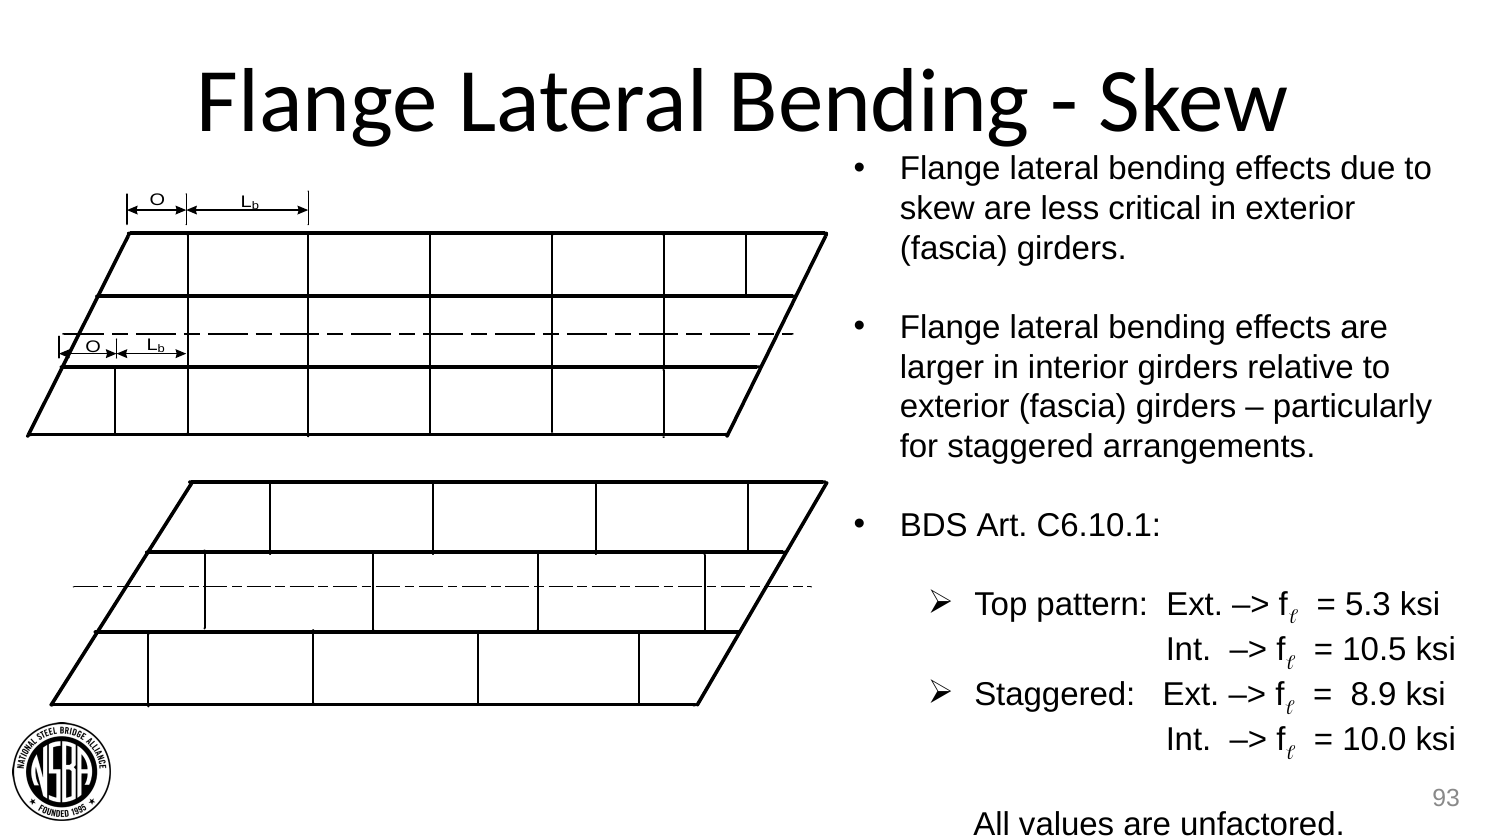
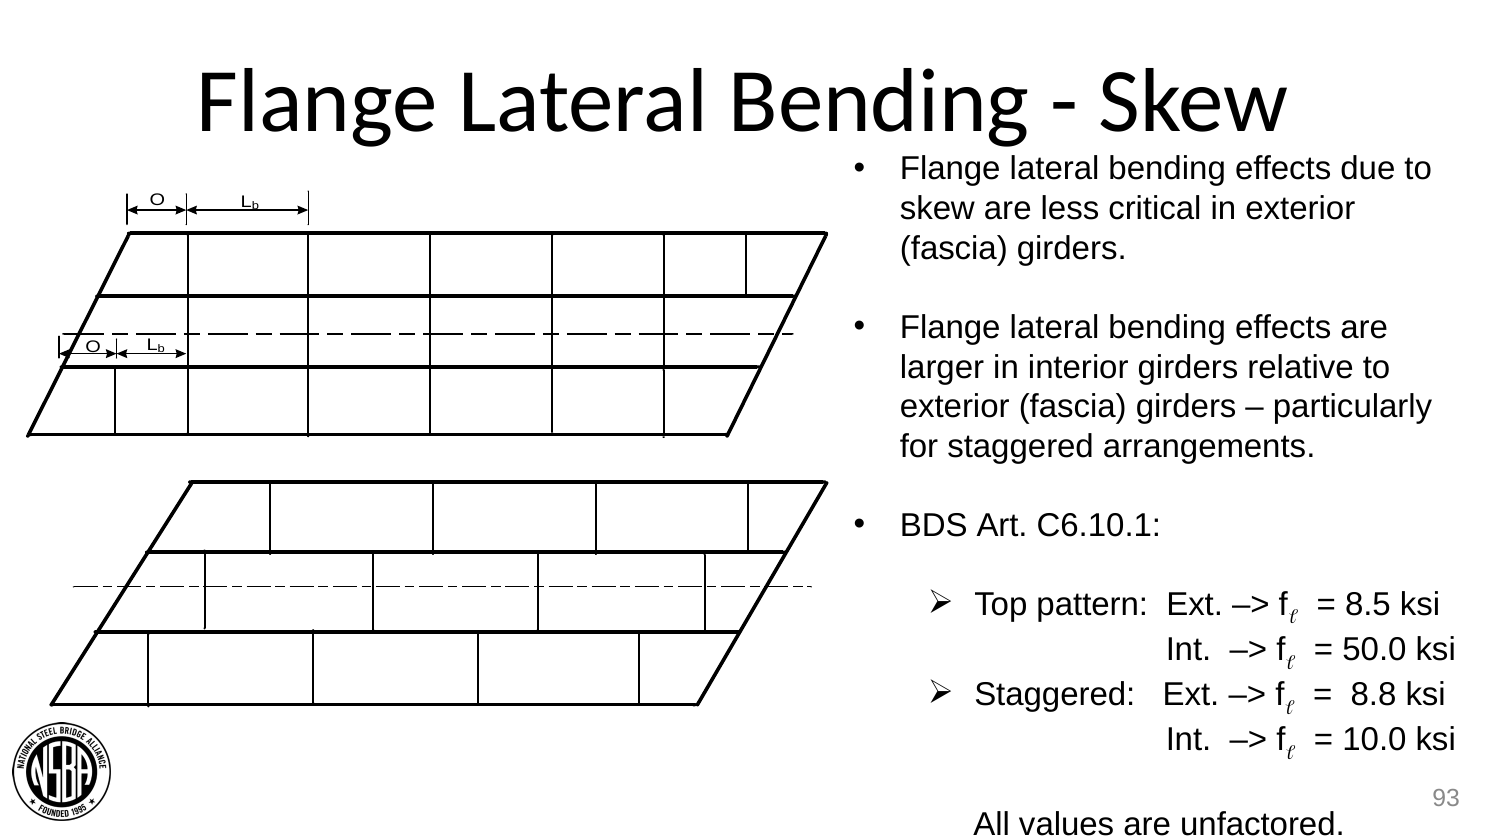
5.3: 5.3 -> 8.5
10.5: 10.5 -> 50.0
8.9: 8.9 -> 8.8
